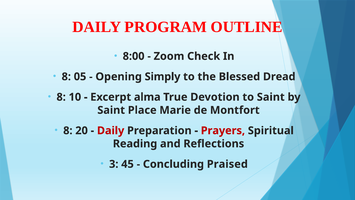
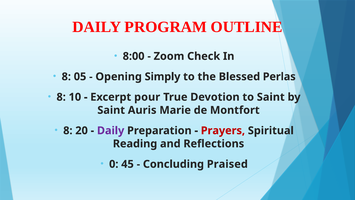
Dread: Dread -> Perlas
alma: alma -> pour
Place: Place -> Auris
Daily at (111, 130) colour: red -> purple
3: 3 -> 0
